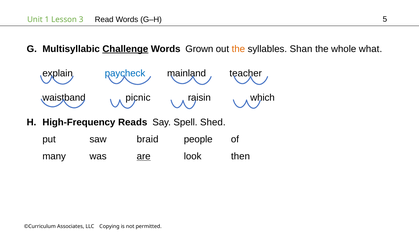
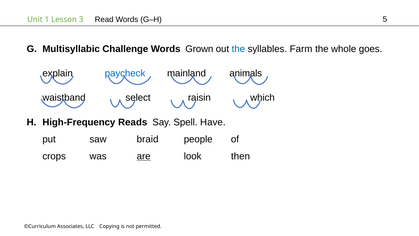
Challenge underline: present -> none
the at (238, 49) colour: orange -> blue
Shan: Shan -> Farm
what: what -> goes
teacher: teacher -> animals
picnic: picnic -> select
Shed: Shed -> Have
many: many -> crops
